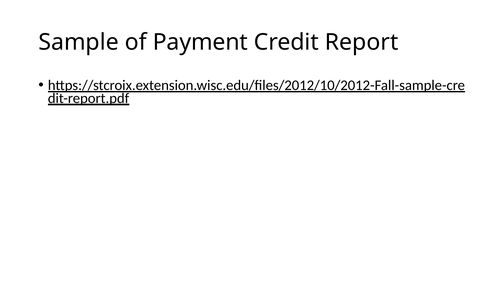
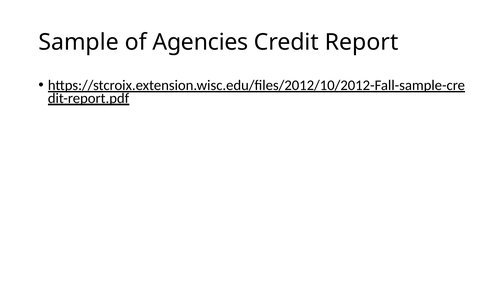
Payment: Payment -> Agencies
